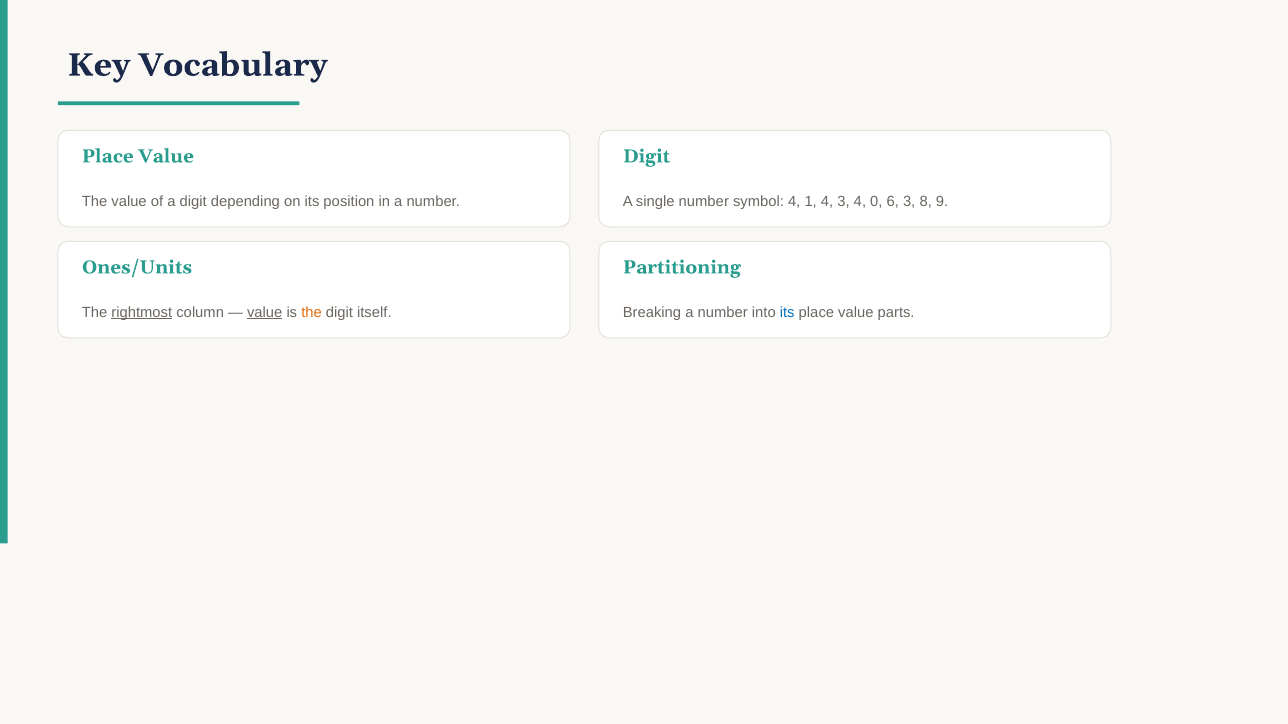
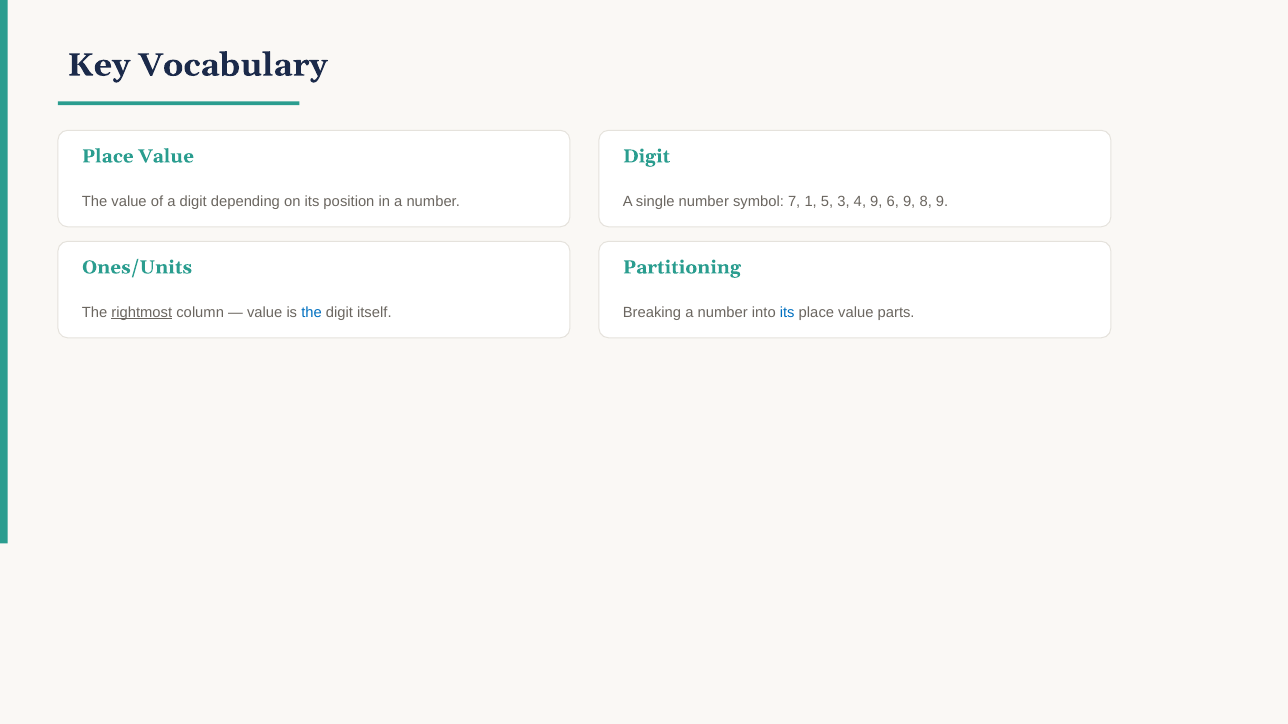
symbol 4: 4 -> 7
1 4: 4 -> 5
4 0: 0 -> 9
6 3: 3 -> 9
value at (265, 313) underline: present -> none
the at (312, 313) colour: orange -> blue
